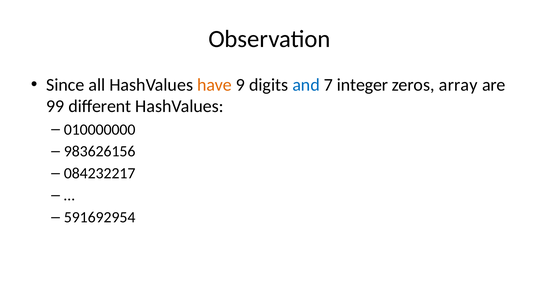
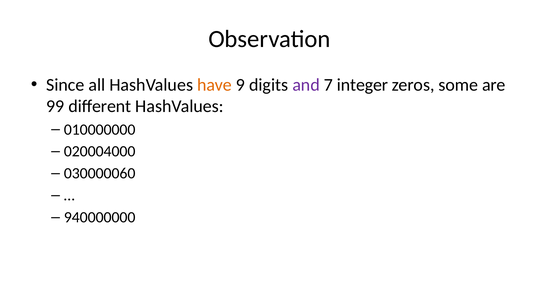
and colour: blue -> purple
array: array -> some
983626156: 983626156 -> 020004000
084232217: 084232217 -> 030000060
591692954: 591692954 -> 940000000
